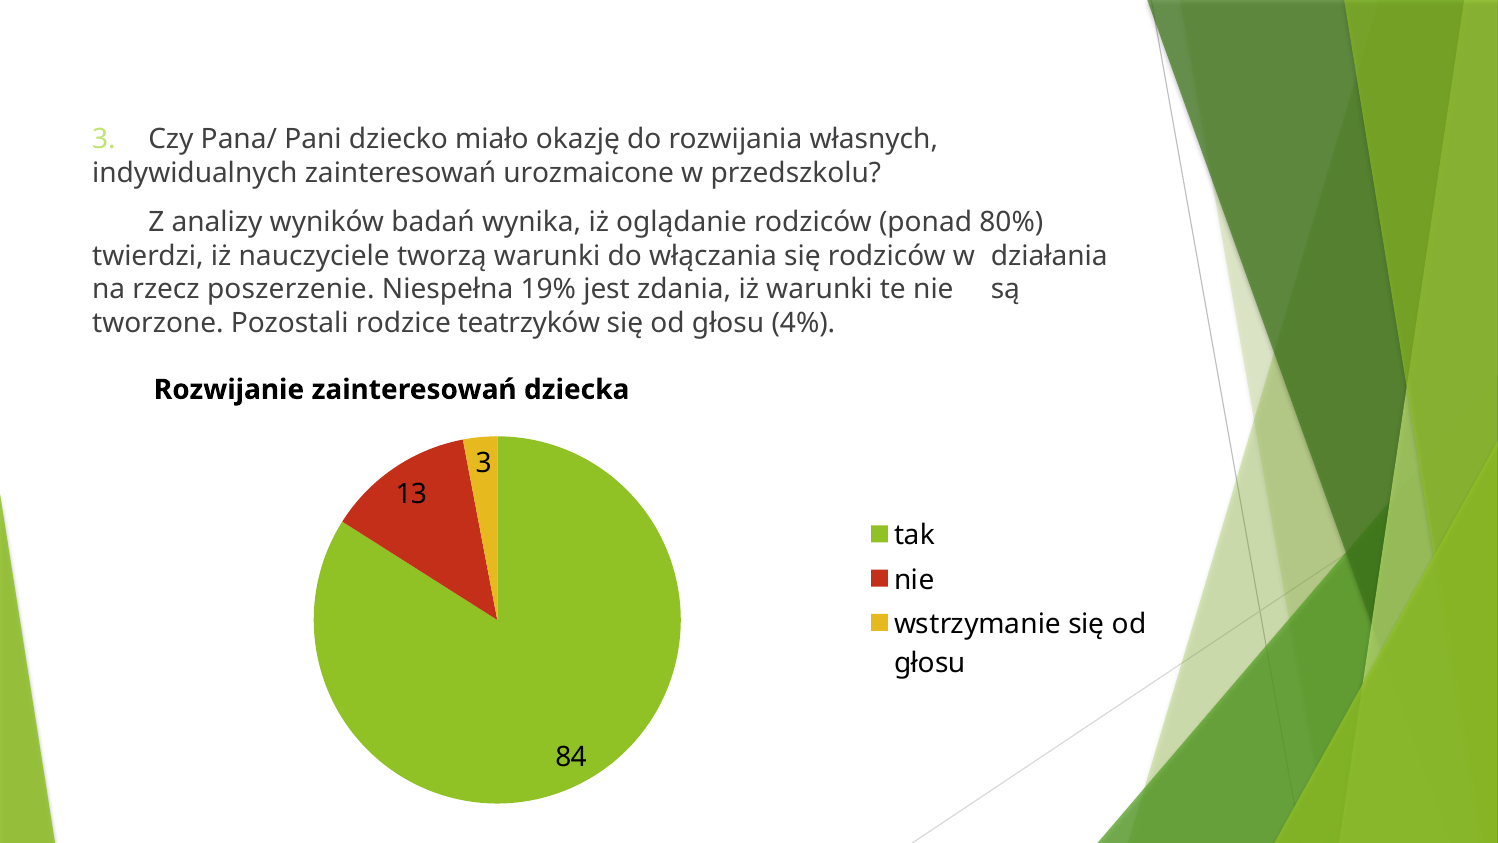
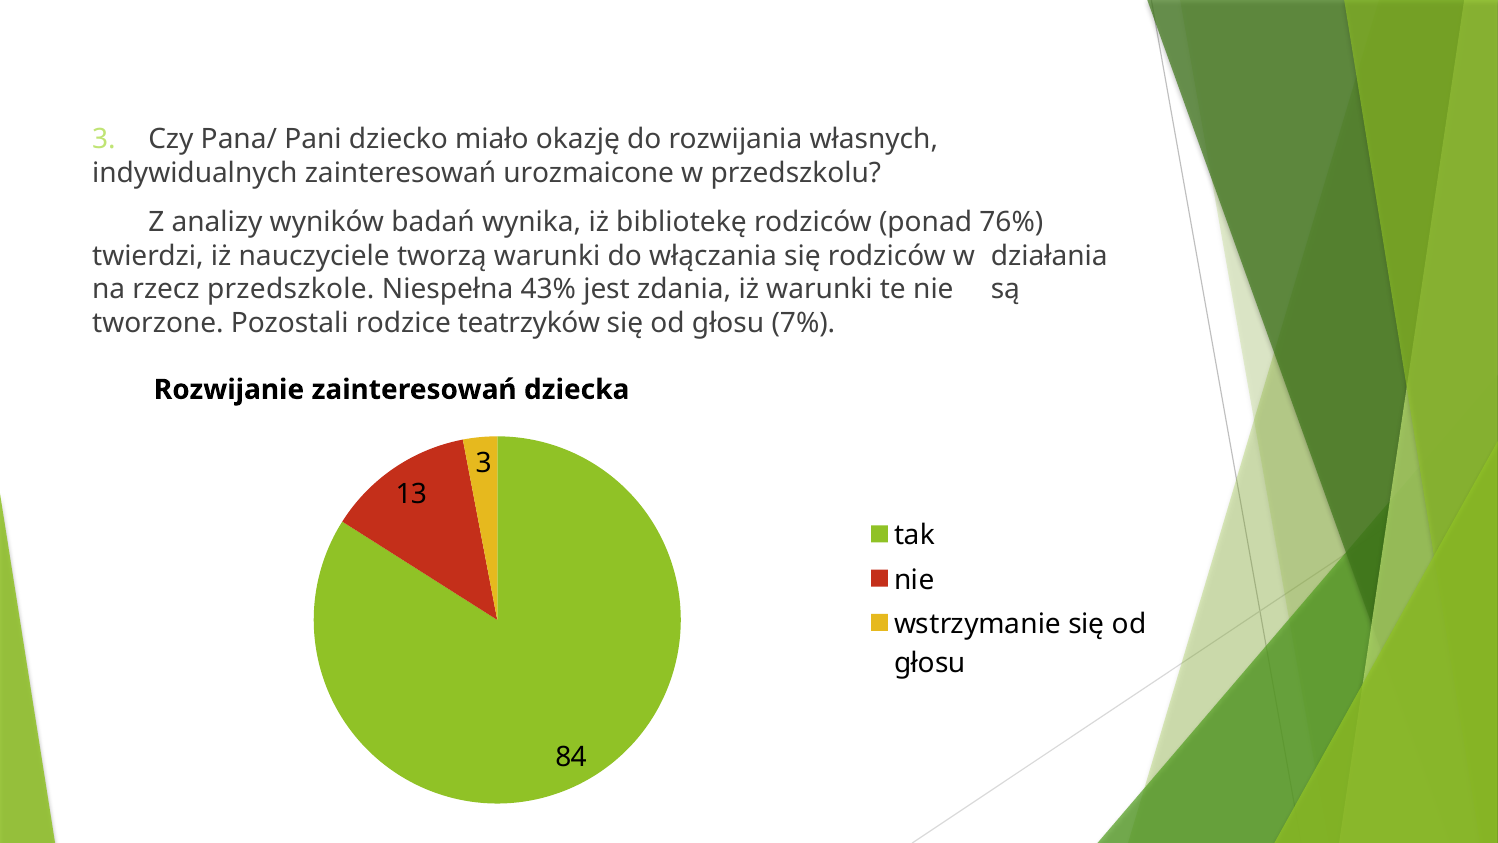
oglądanie: oglądanie -> bibliotekę
80%: 80% -> 76%
poszerzenie: poszerzenie -> przedszkole
19%: 19% -> 43%
4%: 4% -> 7%
